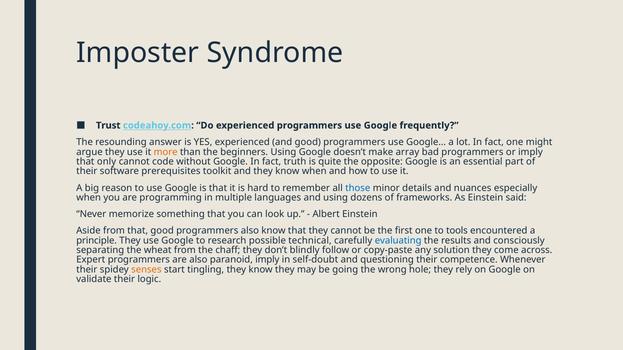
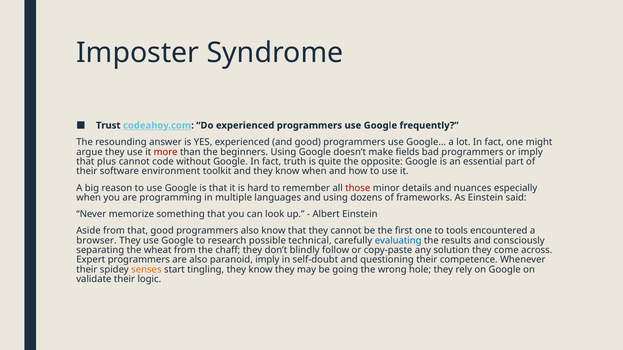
more colour: orange -> red
array: array -> fields
only: only -> plus
prerequisites: prerequisites -> environment
those colour: blue -> red
principle: principle -> browser
